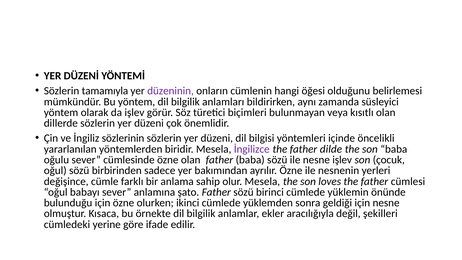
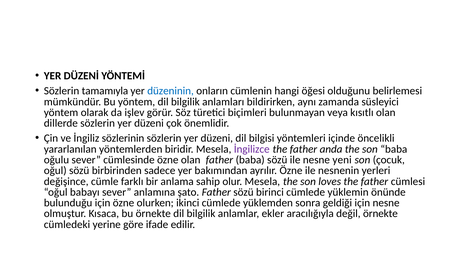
düzeninin colour: purple -> blue
dilde: dilde -> anda
nesne işlev: işlev -> yeni
değil şekilleri: şekilleri -> örnekte
